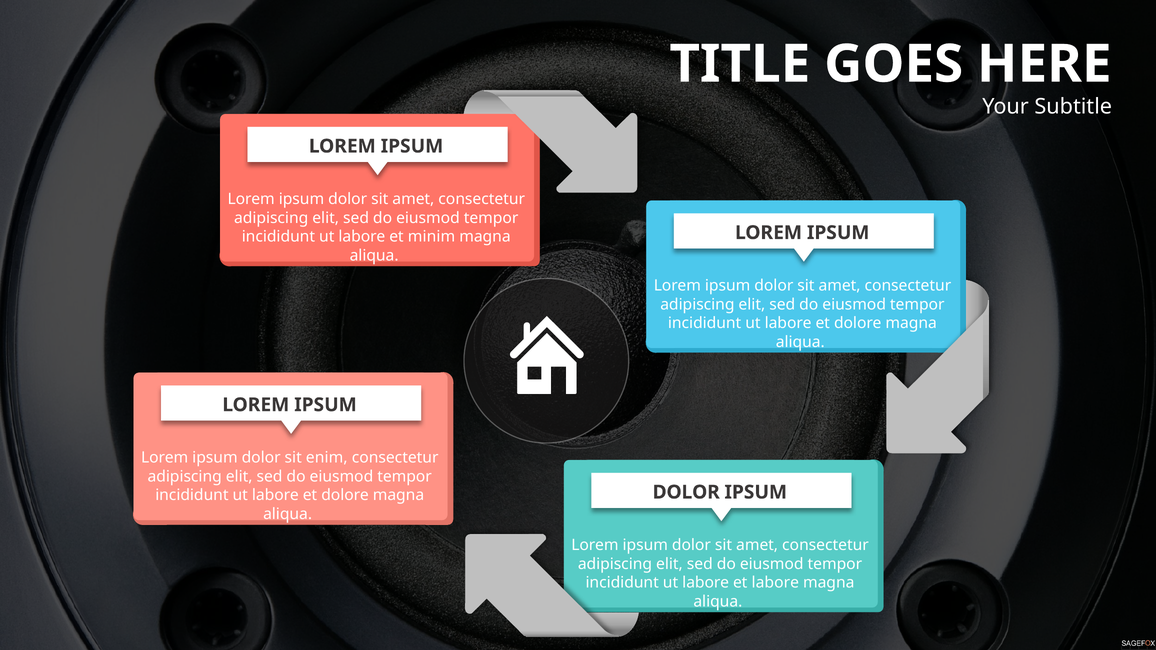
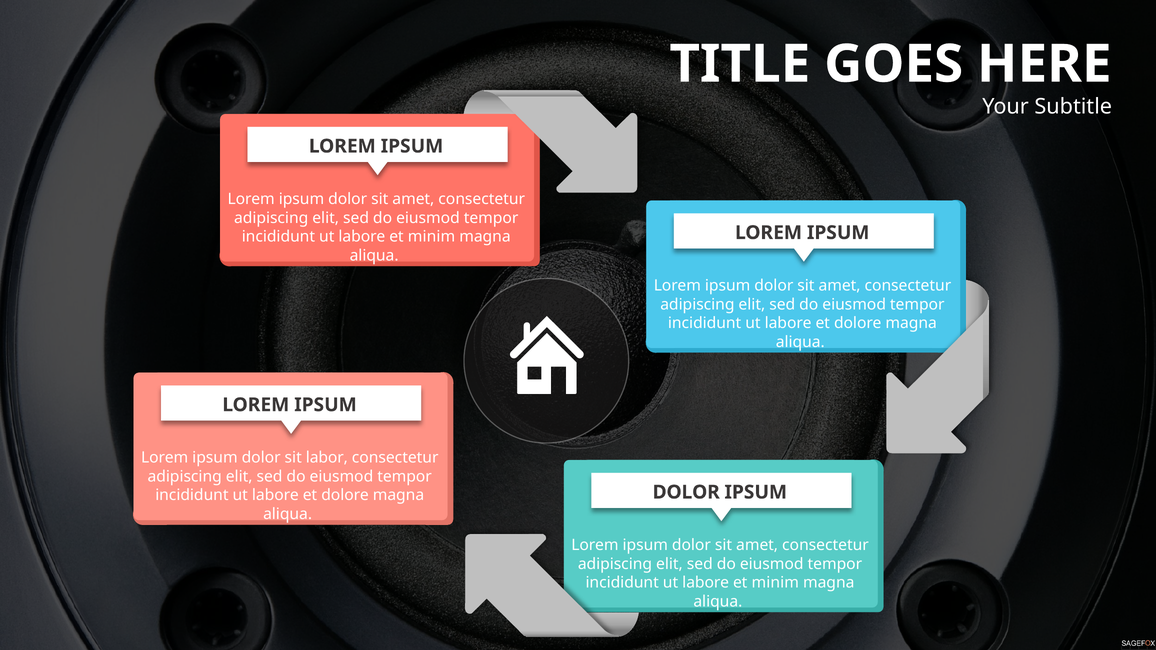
enim: enim -> labor
labore at (775, 583): labore -> minim
